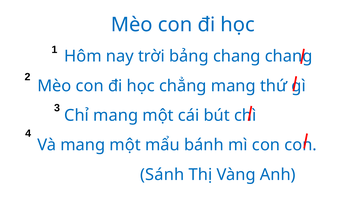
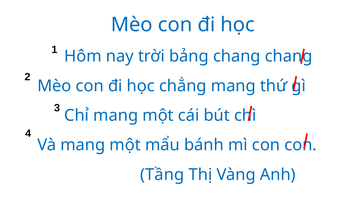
Sánh: Sánh -> Tầng
